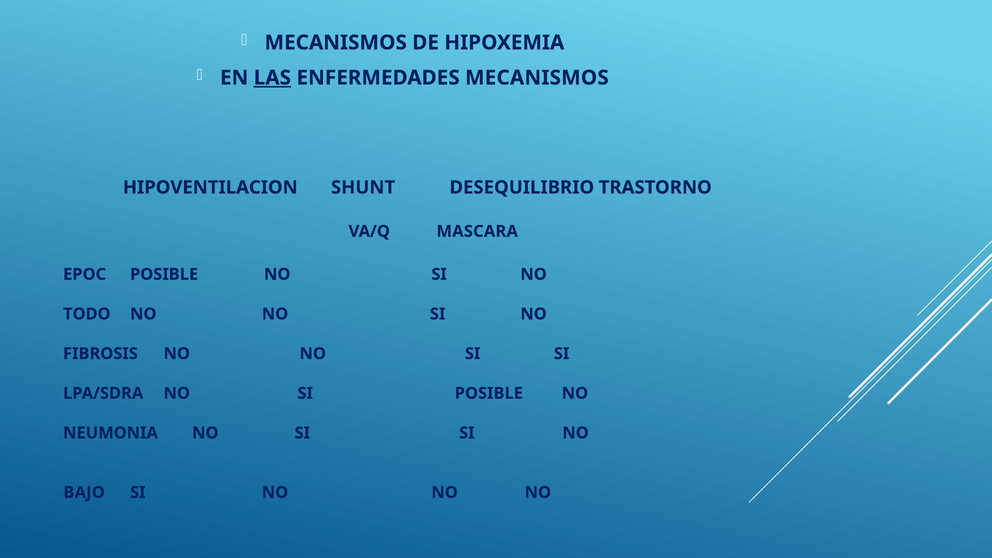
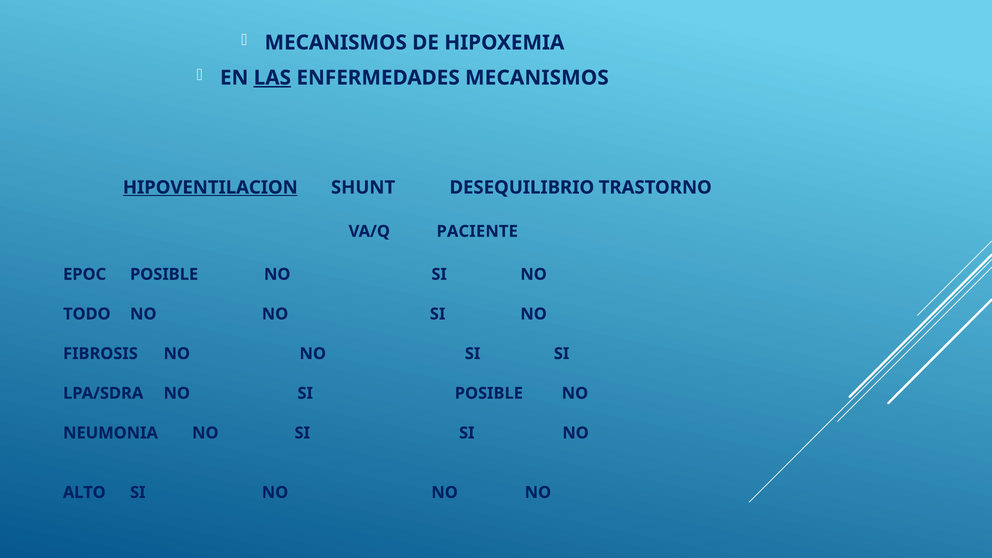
HIPOVENTILACION underline: none -> present
MASCARA: MASCARA -> PACIENTE
BAJO: BAJO -> ALTO
